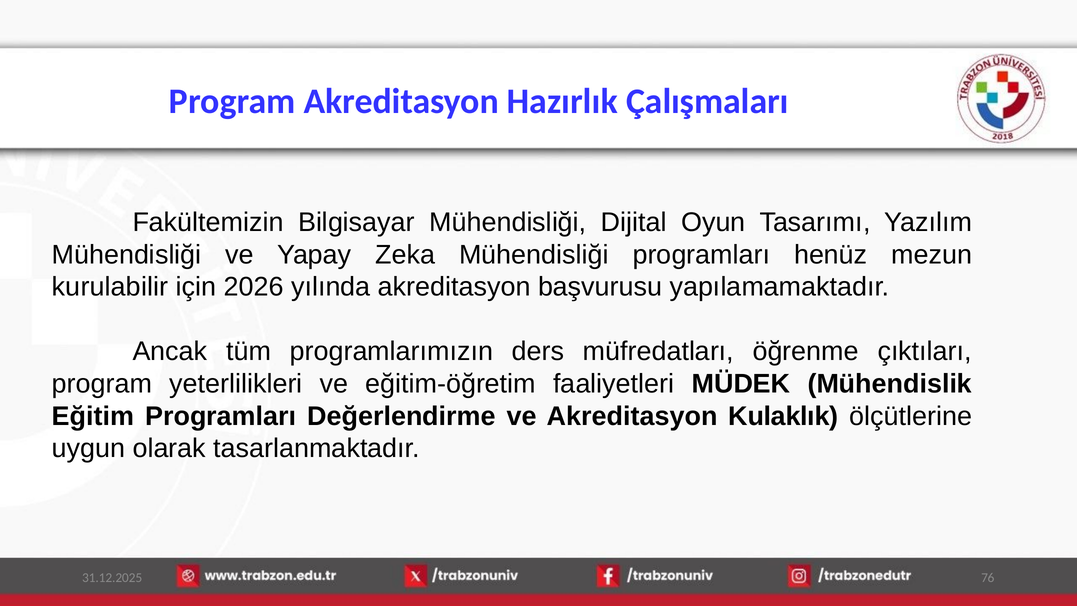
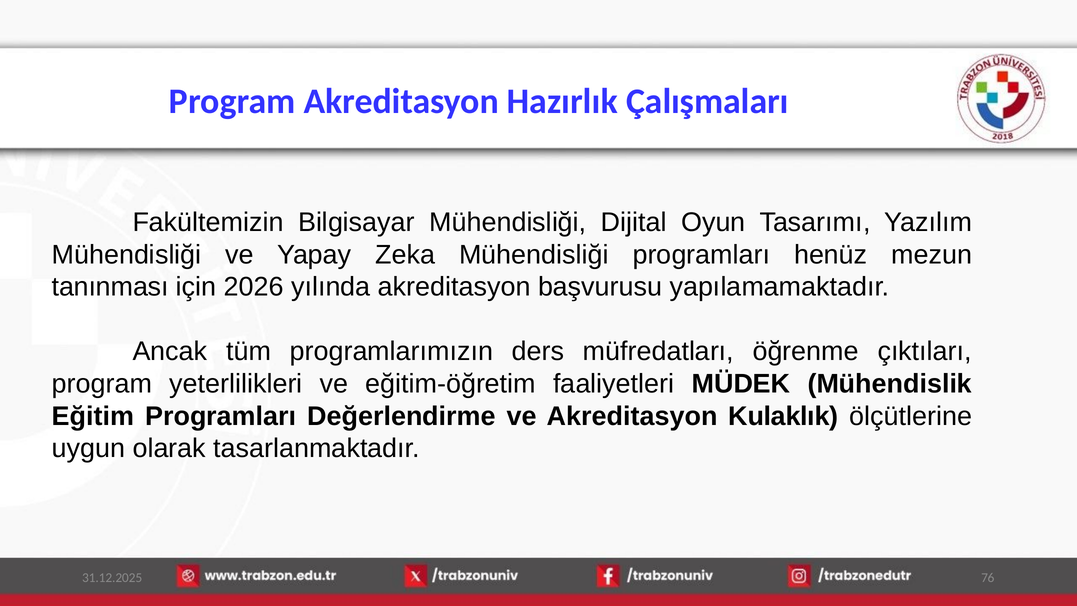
kurulabilir: kurulabilir -> tanınması
